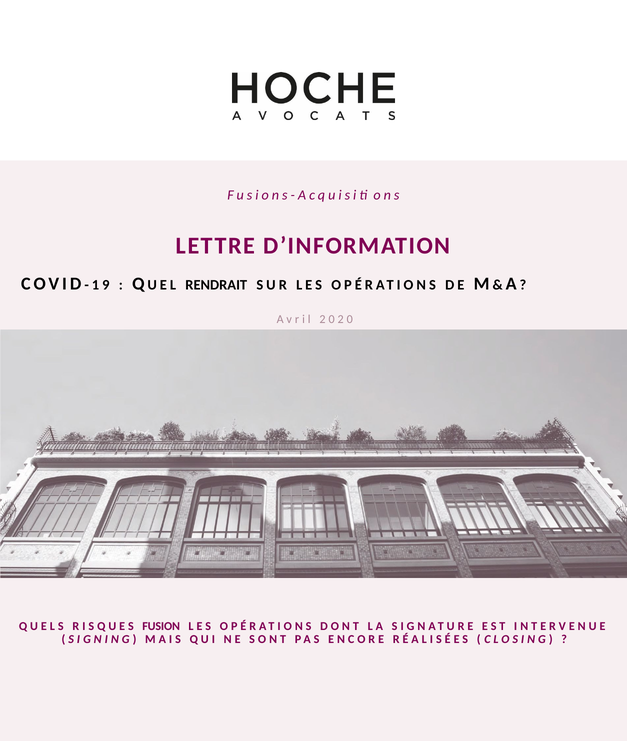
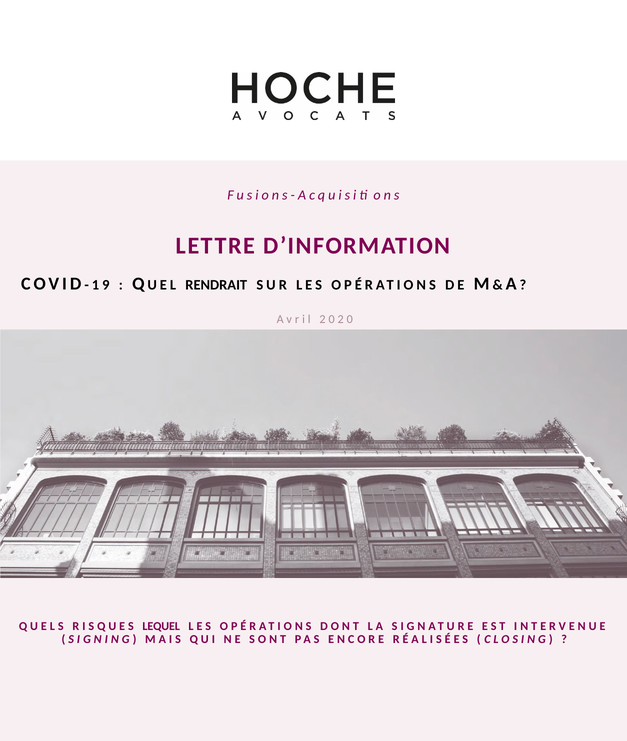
FUSION: FUSION -> LEQUEL
